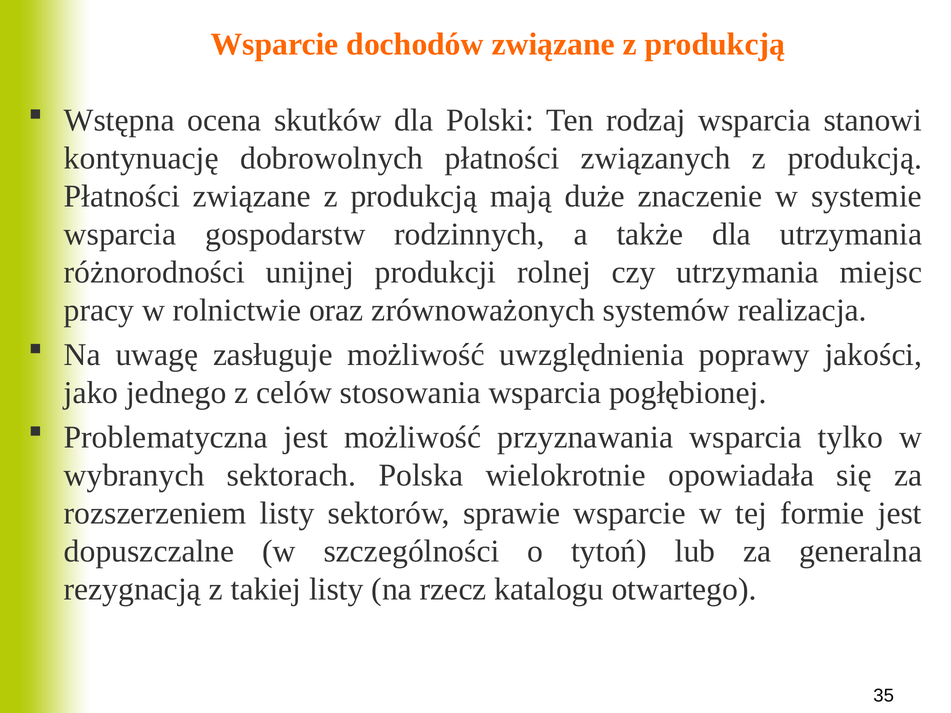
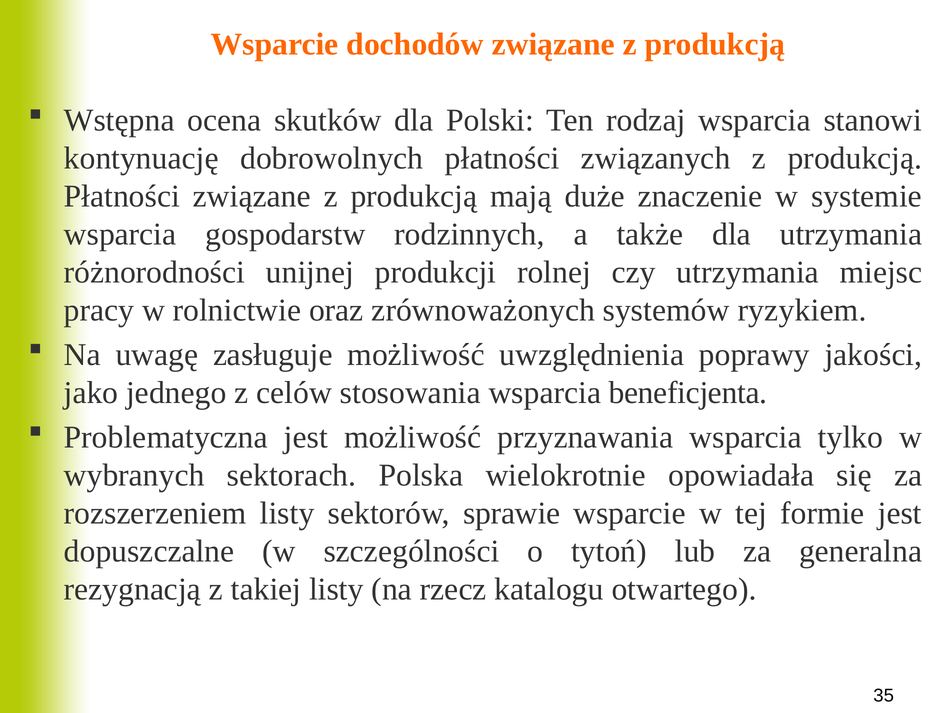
realizacja: realizacja -> ryzykiem
pogłębionej: pogłębionej -> beneficjenta
